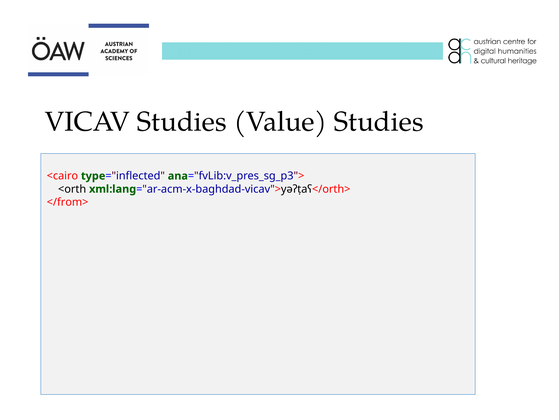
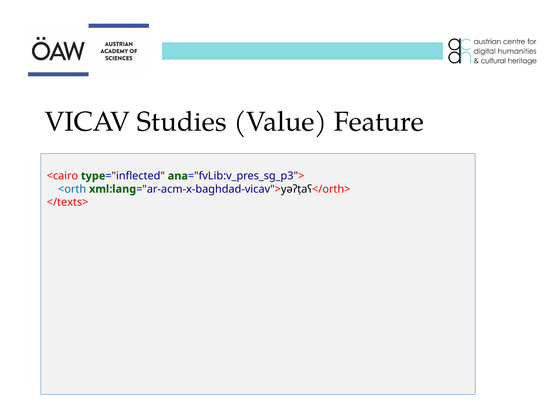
Value Studies: Studies -> Feature
<orth colour: black -> blue
</from>: </from> -> </texts>
